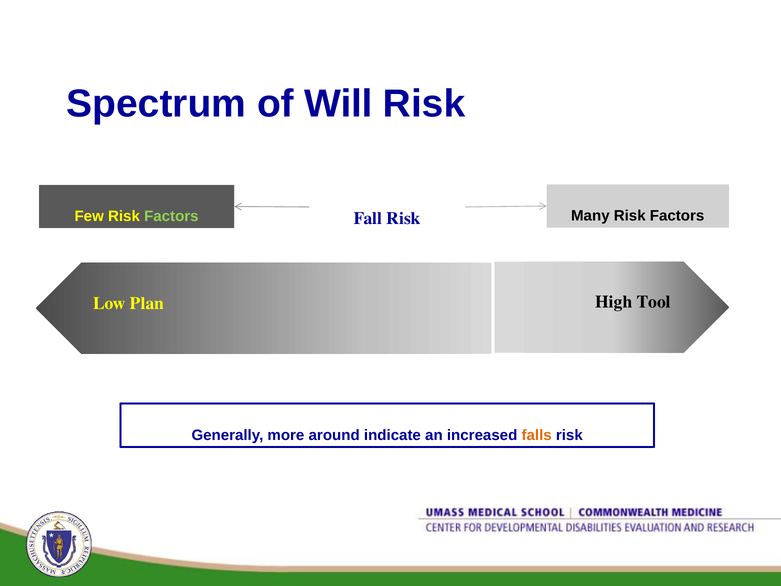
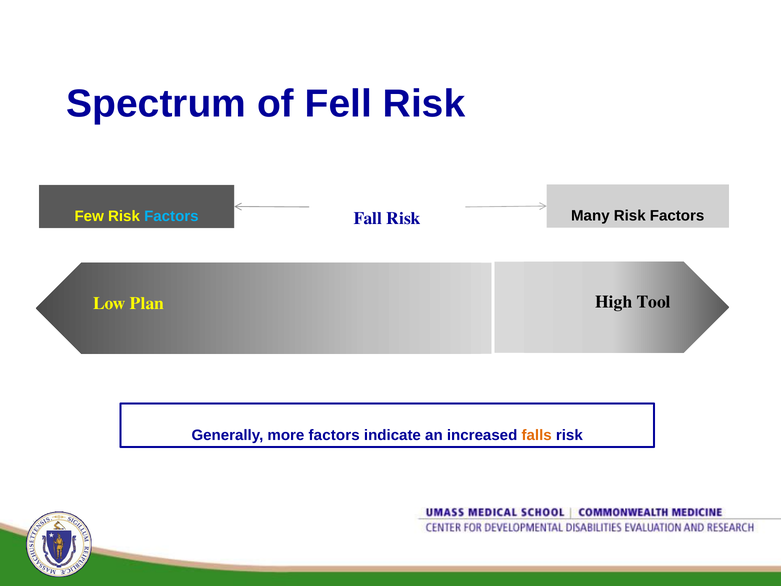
Will: Will -> Fell
Factors at (171, 216) colour: light green -> light blue
more around: around -> factors
